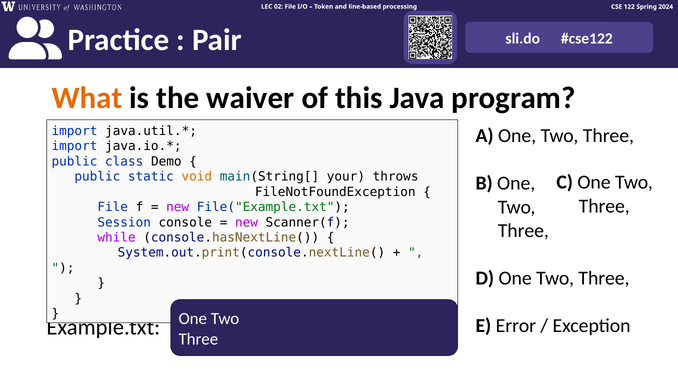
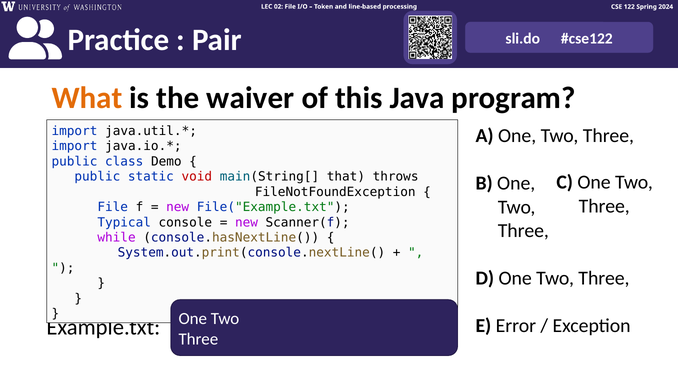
void colour: orange -> red
your: your -> that
Session: Session -> Typical
